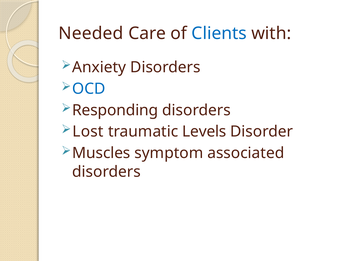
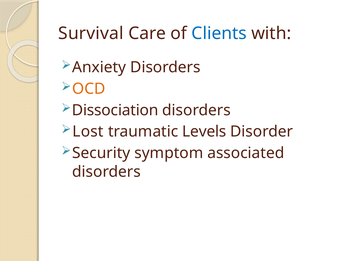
Needed: Needed -> Survival
OCD colour: blue -> orange
Responding: Responding -> Dissociation
Muscles: Muscles -> Security
